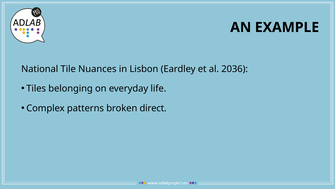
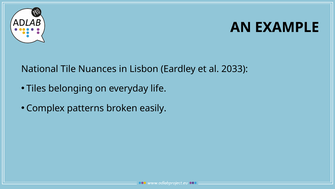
2036: 2036 -> 2033
direct: direct -> easily
